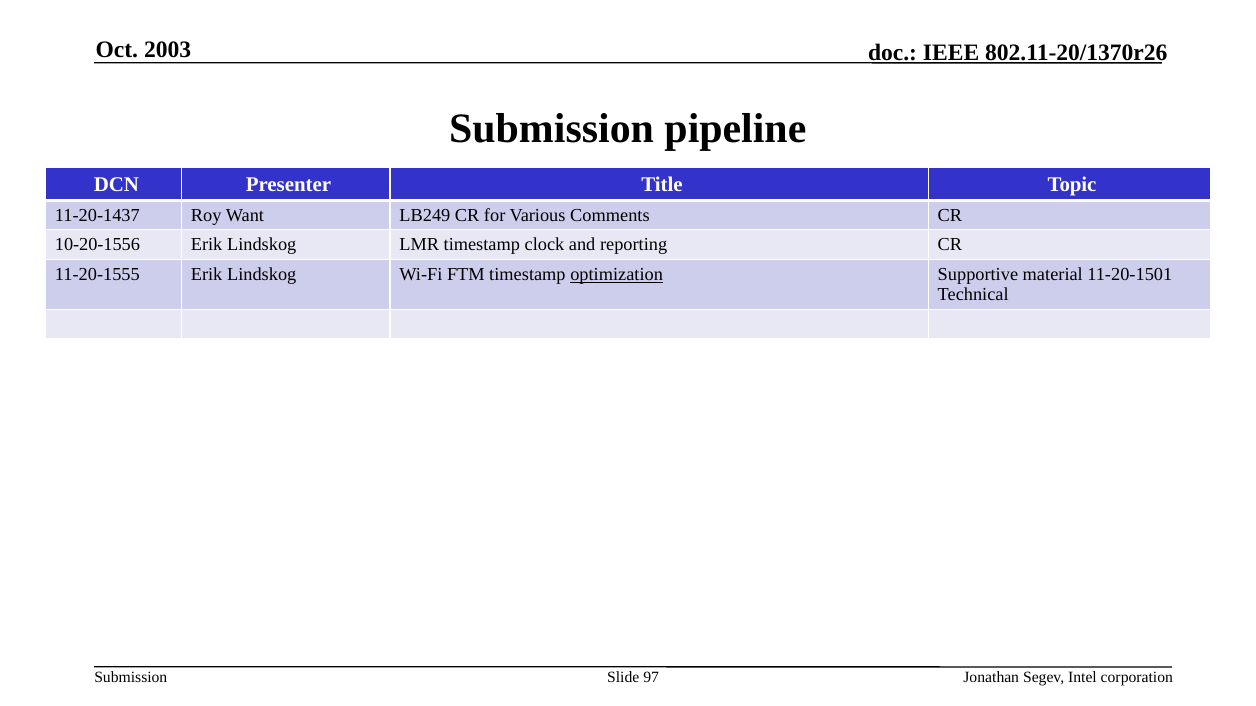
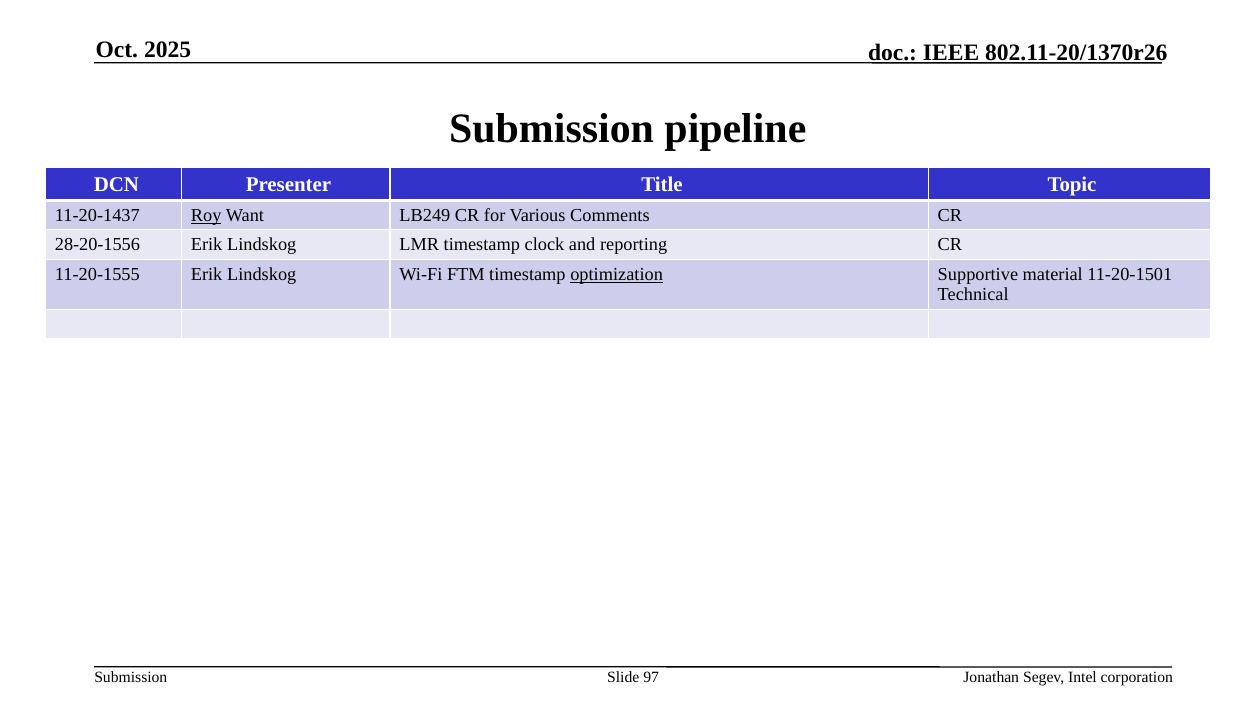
2003: 2003 -> 2025
Roy underline: none -> present
10-20-1556: 10-20-1556 -> 28-20-1556
